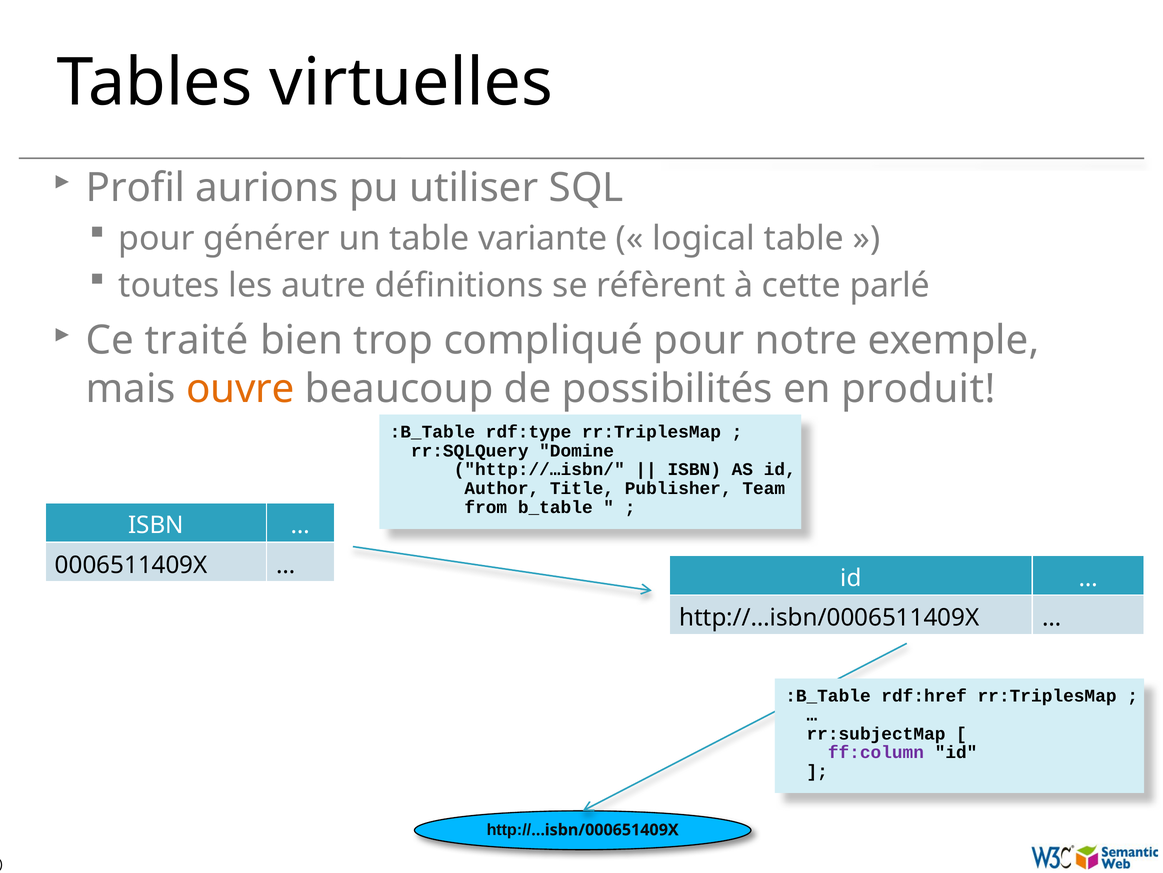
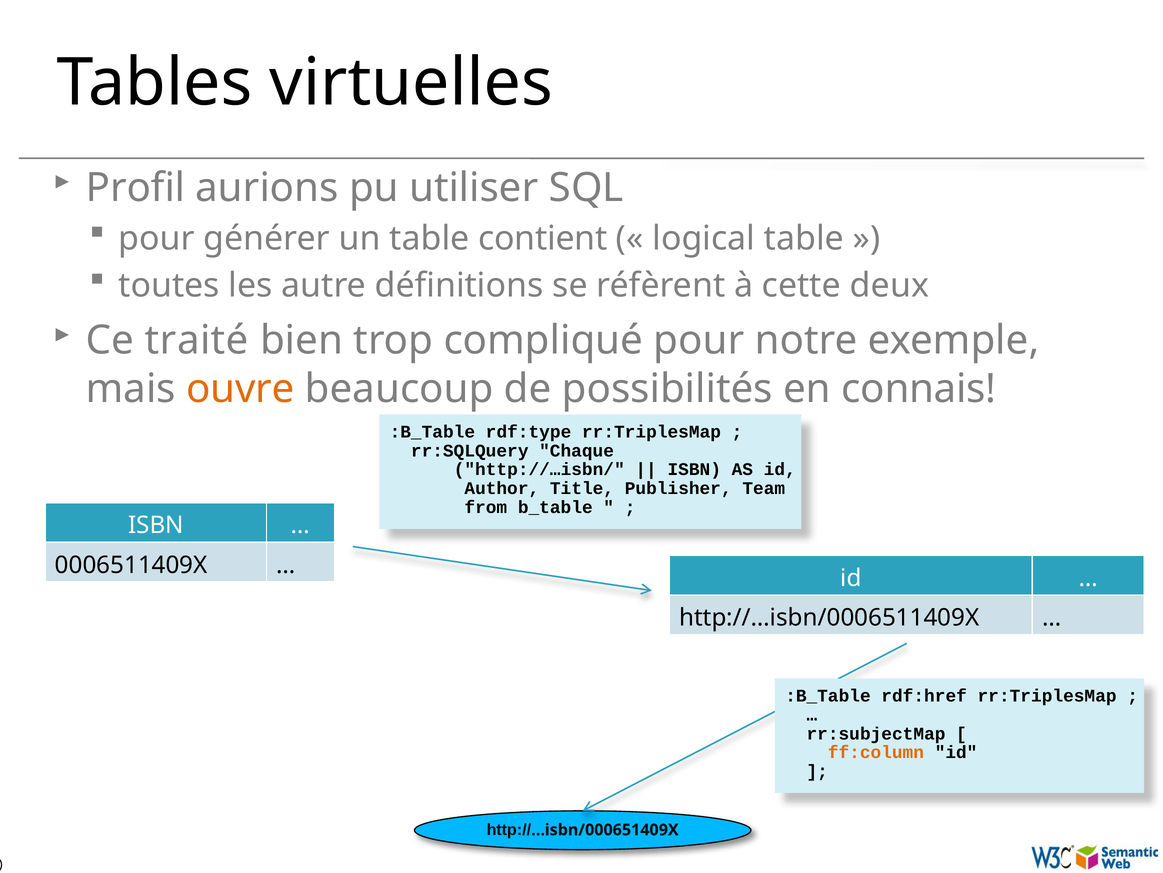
variante: variante -> contient
parlé: parlé -> deux
produit: produit -> connais
Domine: Domine -> Chaque
ff:column colour: purple -> orange
